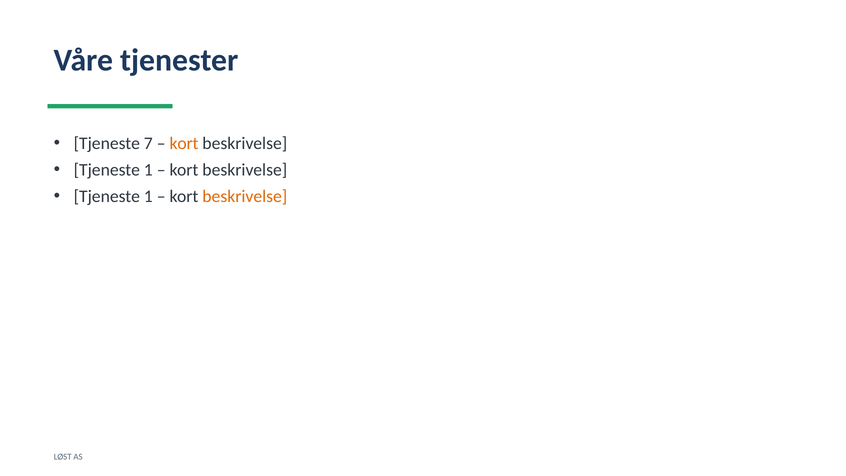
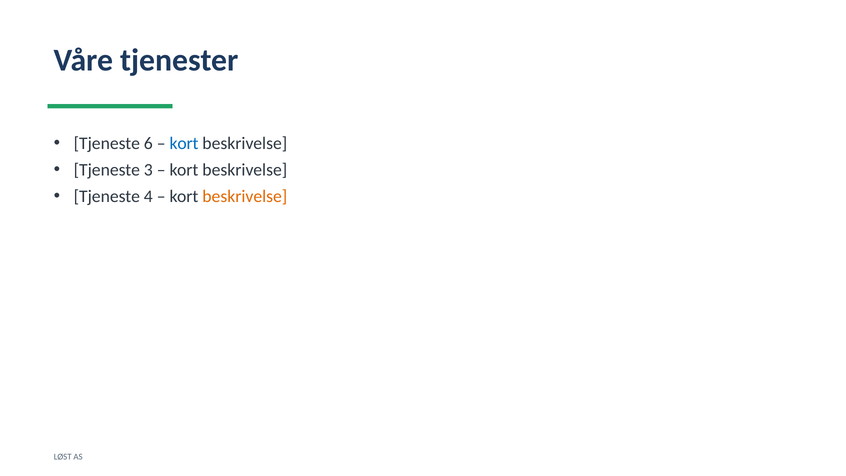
7: 7 -> 6
kort at (184, 143) colour: orange -> blue
1 at (148, 170): 1 -> 3
1 at (148, 196): 1 -> 4
